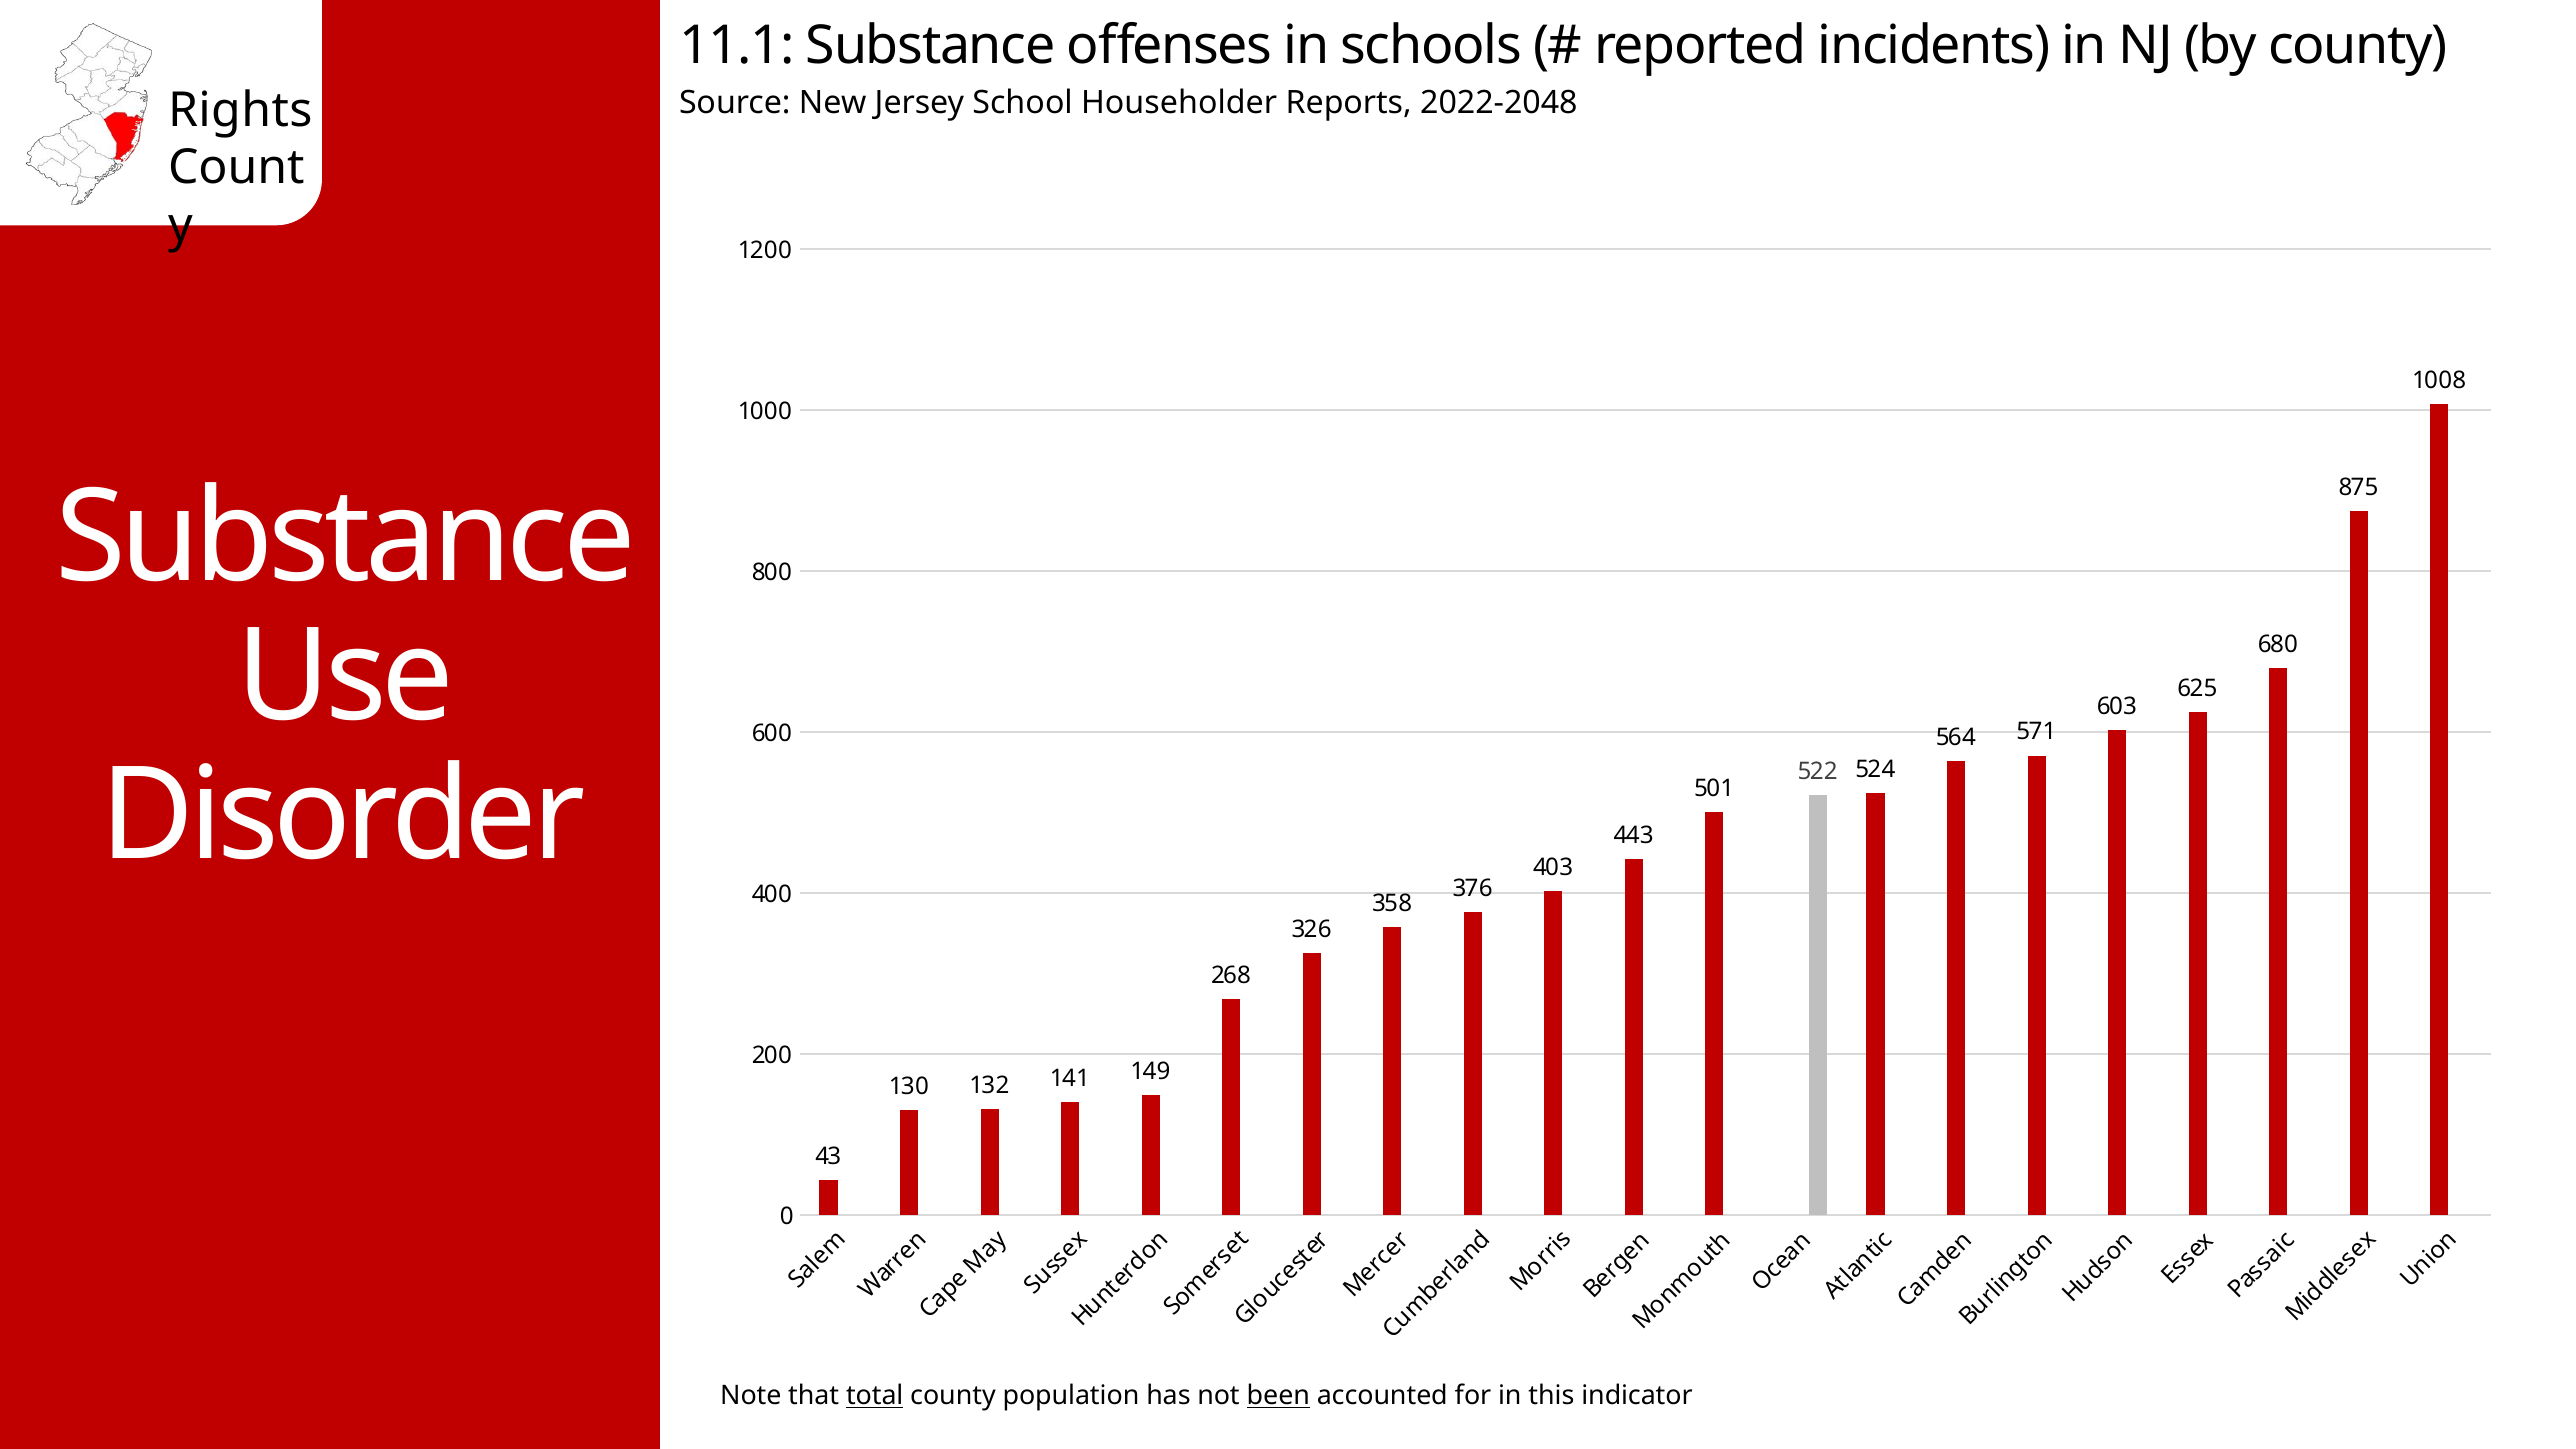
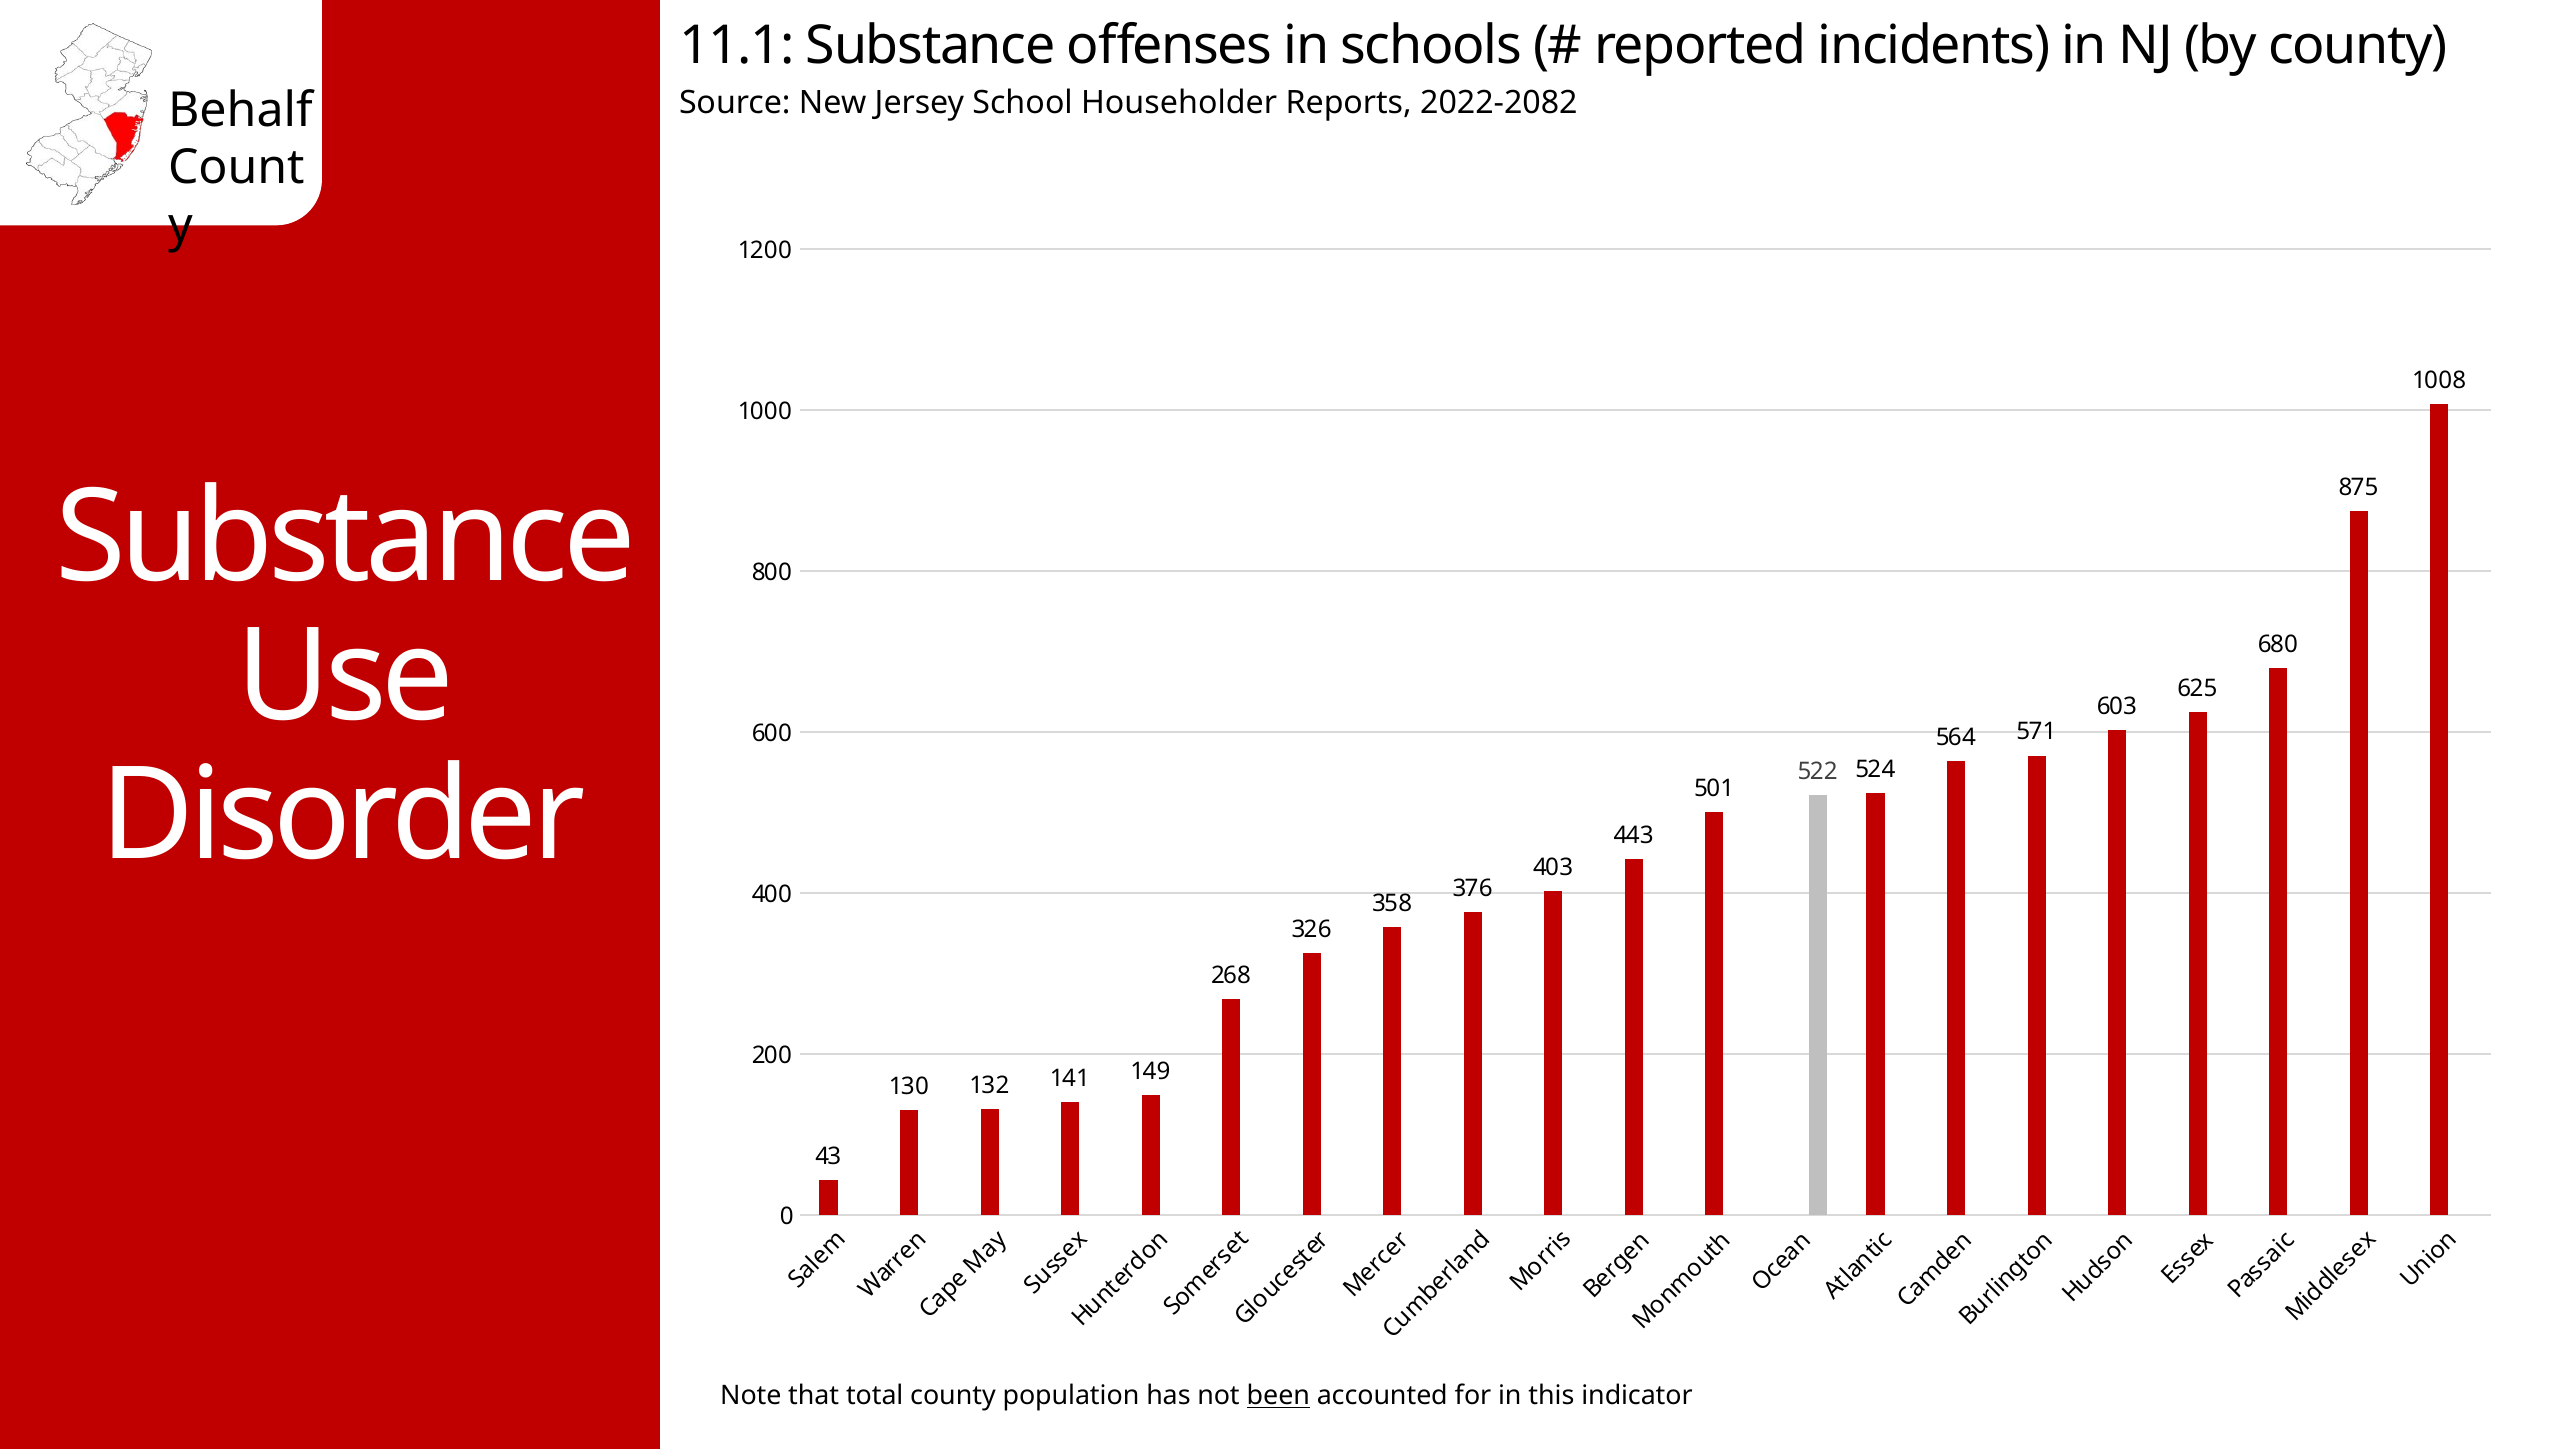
2022-2048: 2022-2048 -> 2022-2082
Rights: Rights -> Behalf
total underline: present -> none
